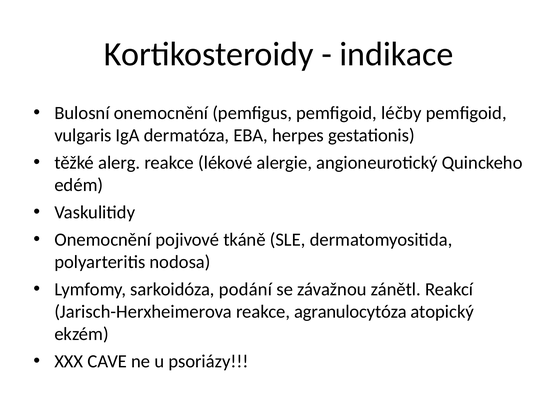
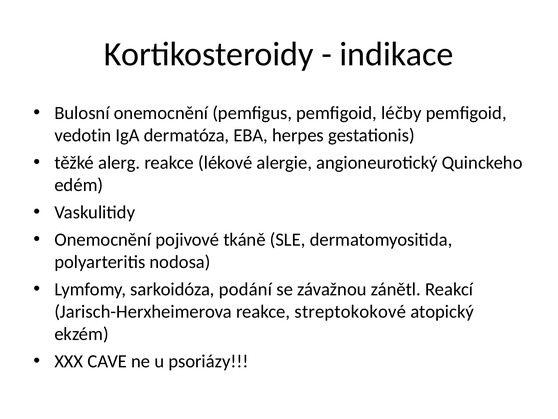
vulgaris: vulgaris -> vedotin
agranulocytóza: agranulocytóza -> streptokokové
